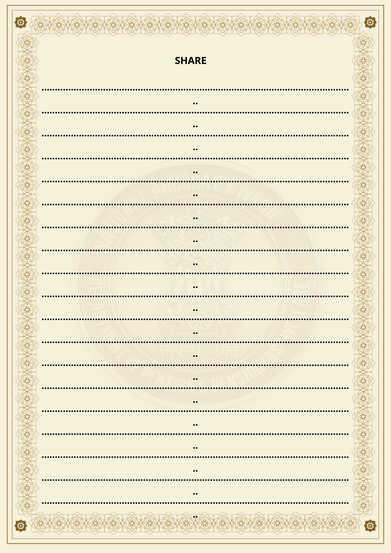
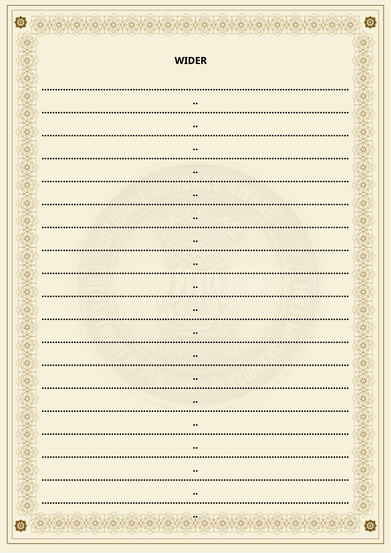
SHARE: SHARE -> WIDER
